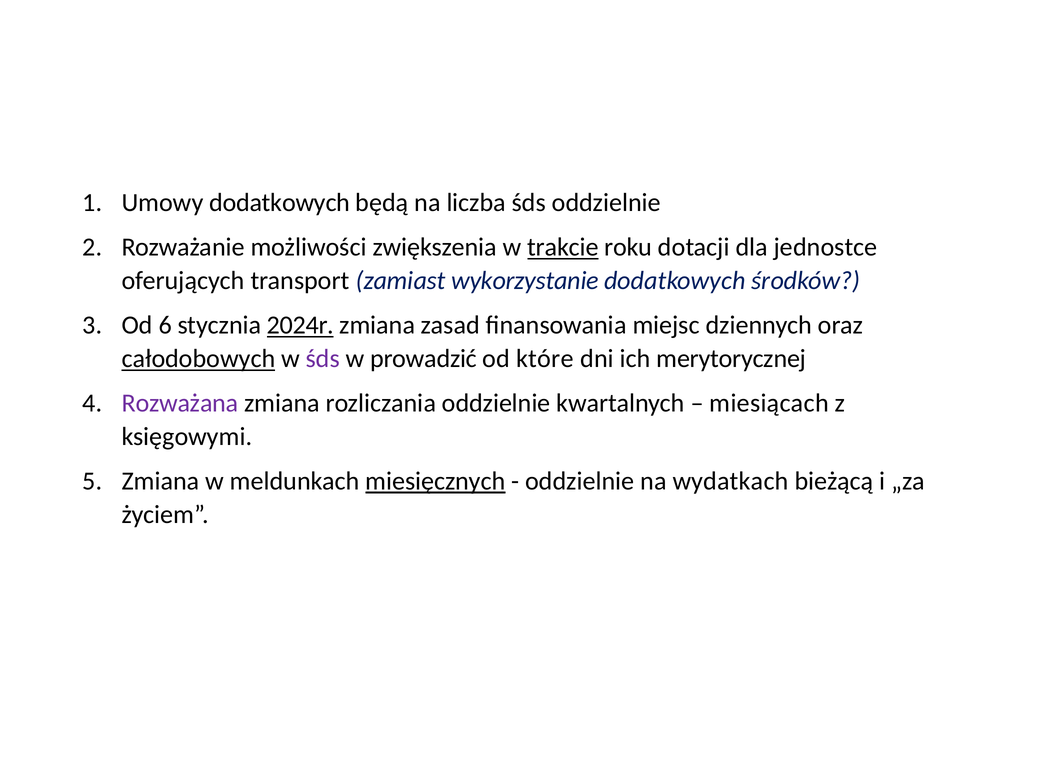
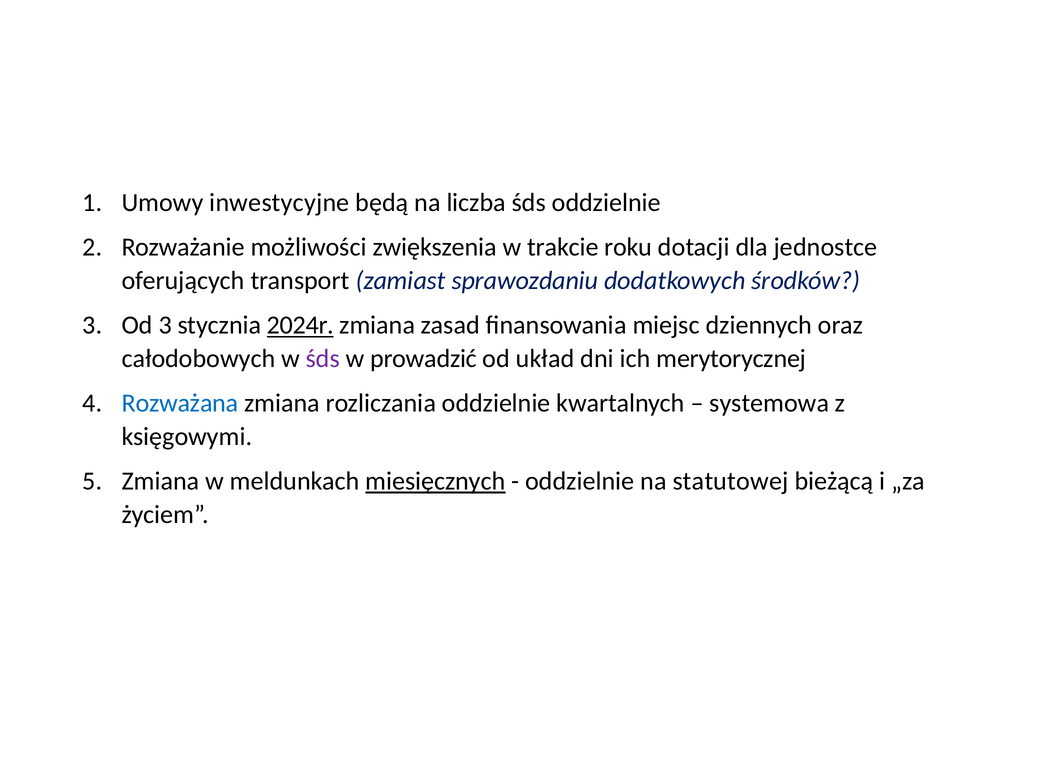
Umowy dodatkowych: dodatkowych -> inwestycyjne
trakcie underline: present -> none
wykorzystanie: wykorzystanie -> sprawozdaniu
Od 6: 6 -> 3
całodobowych underline: present -> none
które: które -> układ
Rozważana colour: purple -> blue
miesiącach: miesiącach -> systemowa
wydatkach: wydatkach -> statutowej
